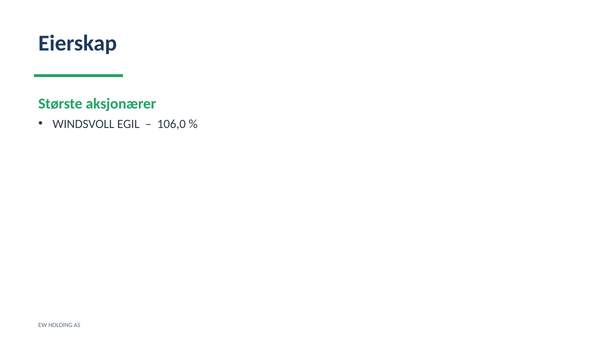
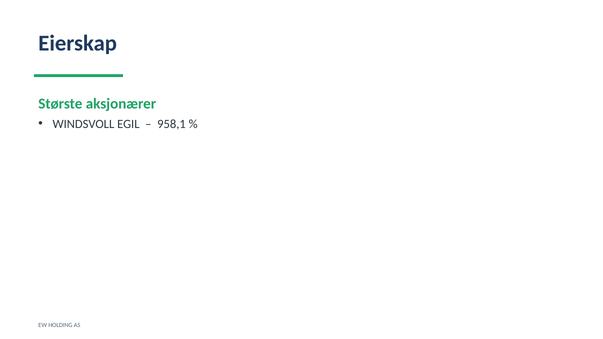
106,0: 106,0 -> 958,1
